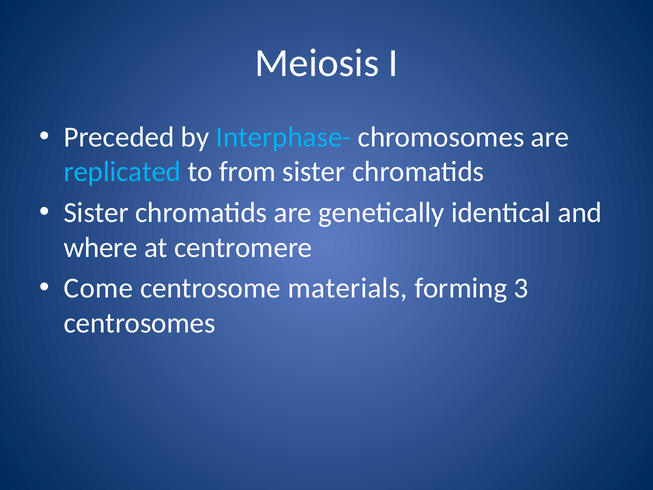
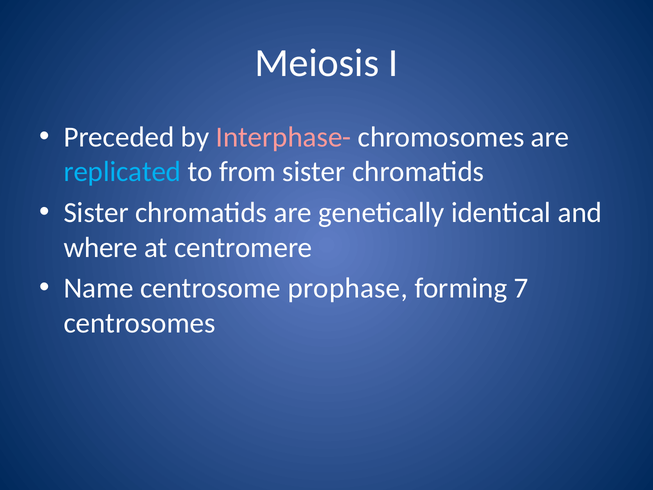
Interphase- colour: light blue -> pink
Come: Come -> Name
materials: materials -> prophase
3: 3 -> 7
